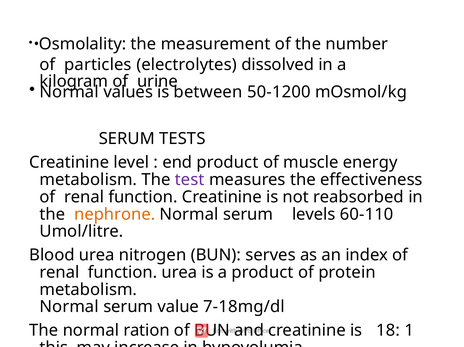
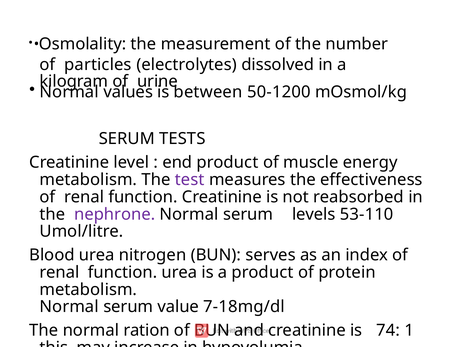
nephrone colour: orange -> purple
60-110: 60-110 -> 53-110
18: 18 -> 74
